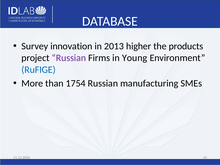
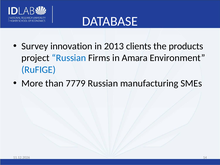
higher: higher -> clients
Russian at (69, 58) colour: purple -> blue
Young: Young -> Amara
1754: 1754 -> 7779
